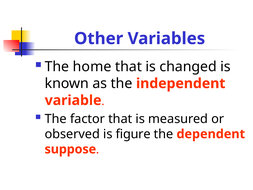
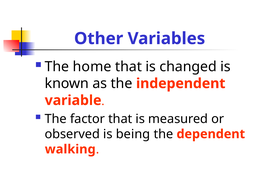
figure: figure -> being
suppose: suppose -> walking
